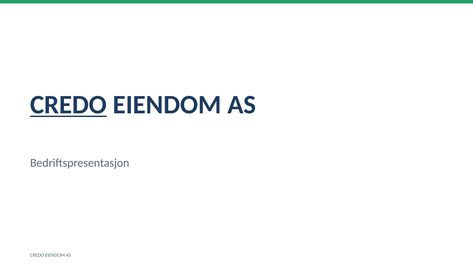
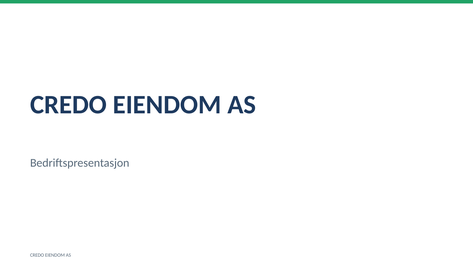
CREDO at (68, 105) underline: present -> none
